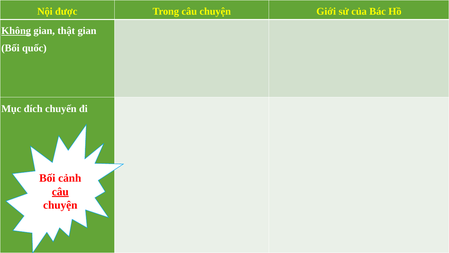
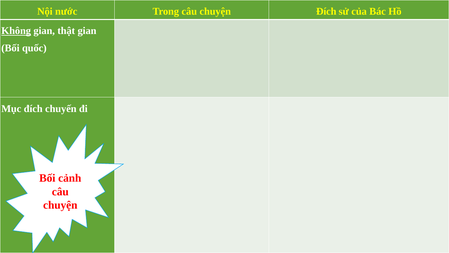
được: được -> nước
chuyện Giới: Giới -> Đích
câu at (60, 191) underline: present -> none
